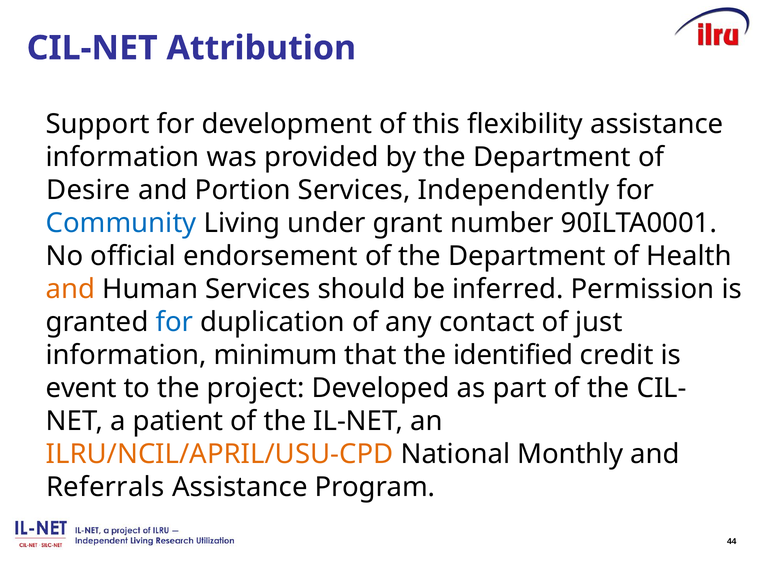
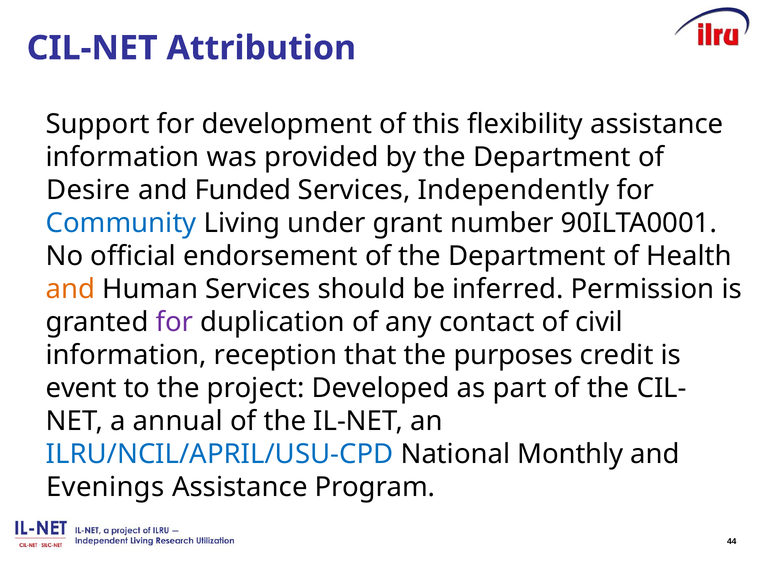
Portion: Portion -> Funded
for at (174, 322) colour: blue -> purple
just: just -> civil
minimum: minimum -> reception
identified: identified -> purposes
patient: patient -> annual
ILRU/NCIL/APRIL/USU-CPD colour: orange -> blue
Referrals: Referrals -> Evenings
